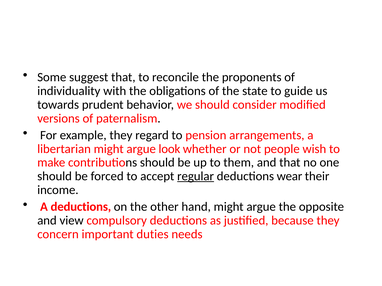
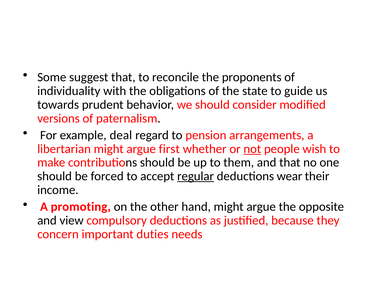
example they: they -> deal
look: look -> first
not underline: none -> present
A deductions: deductions -> promoting
